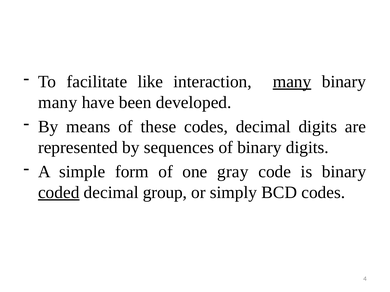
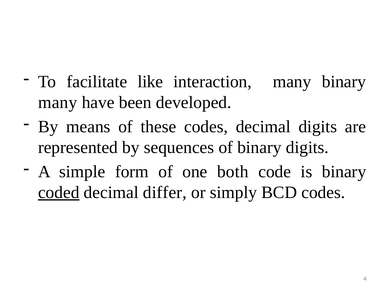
many at (292, 82) underline: present -> none
gray: gray -> both
group: group -> differ
